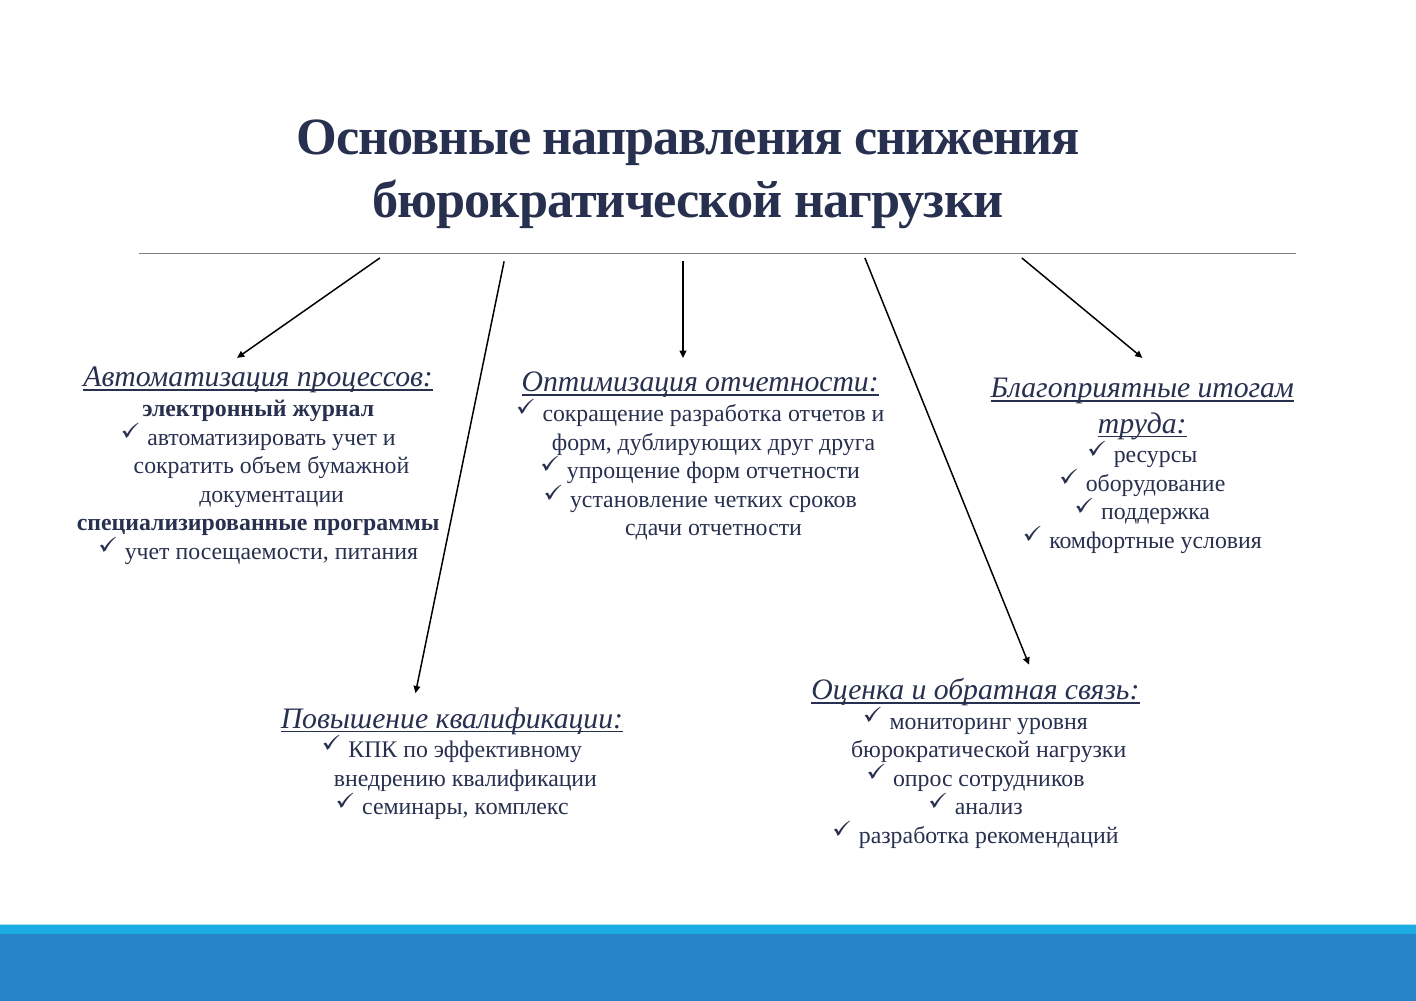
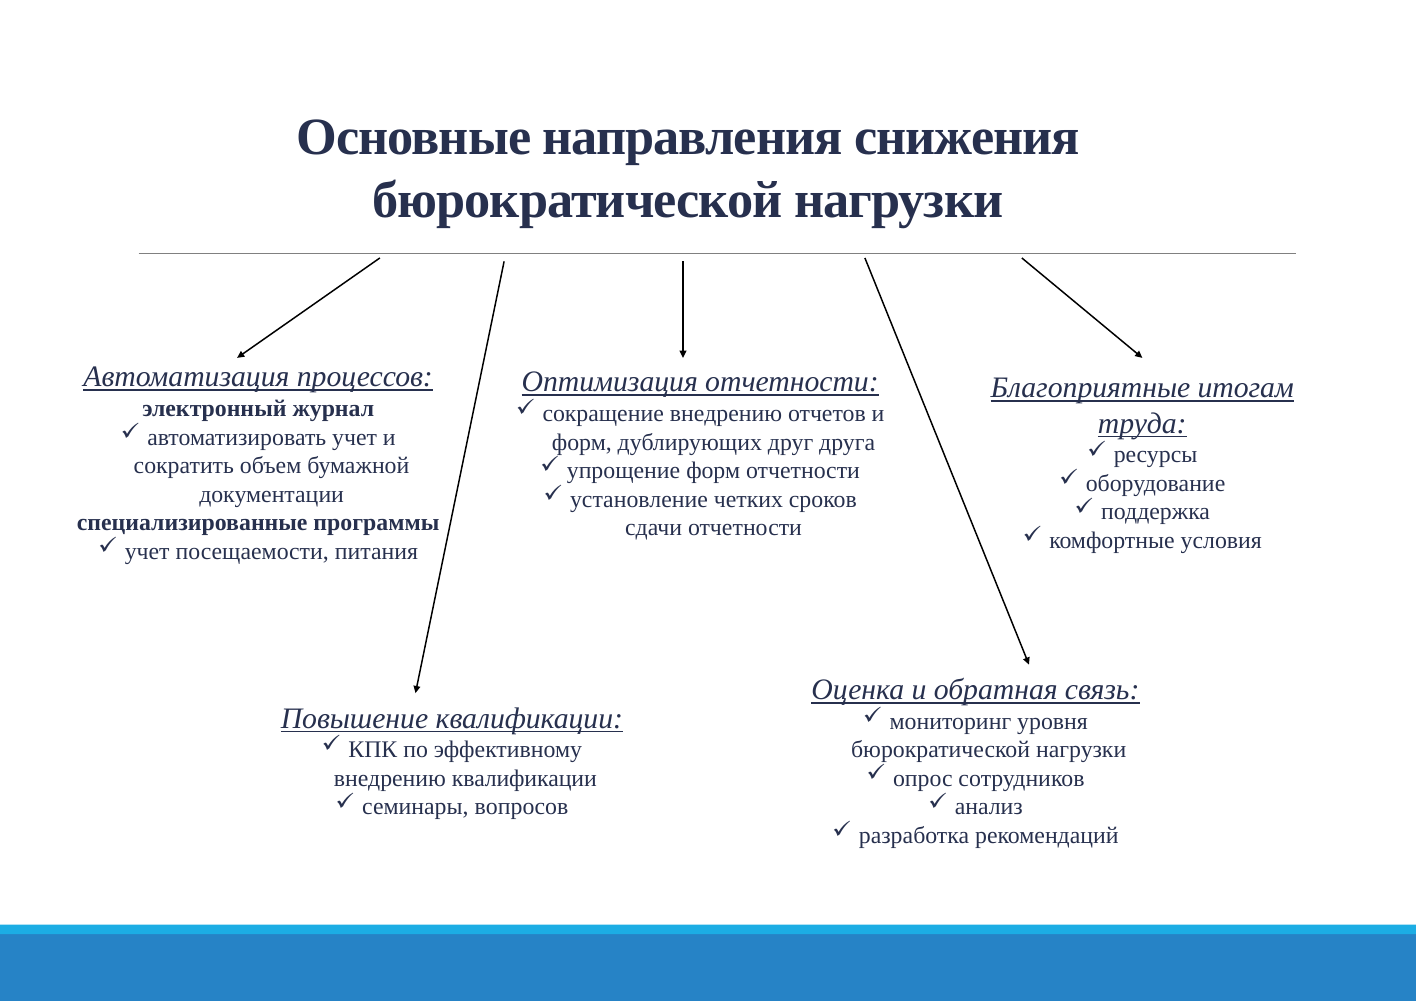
сокращение разработка: разработка -> внедрению
комплекс: комплекс -> вопросов
